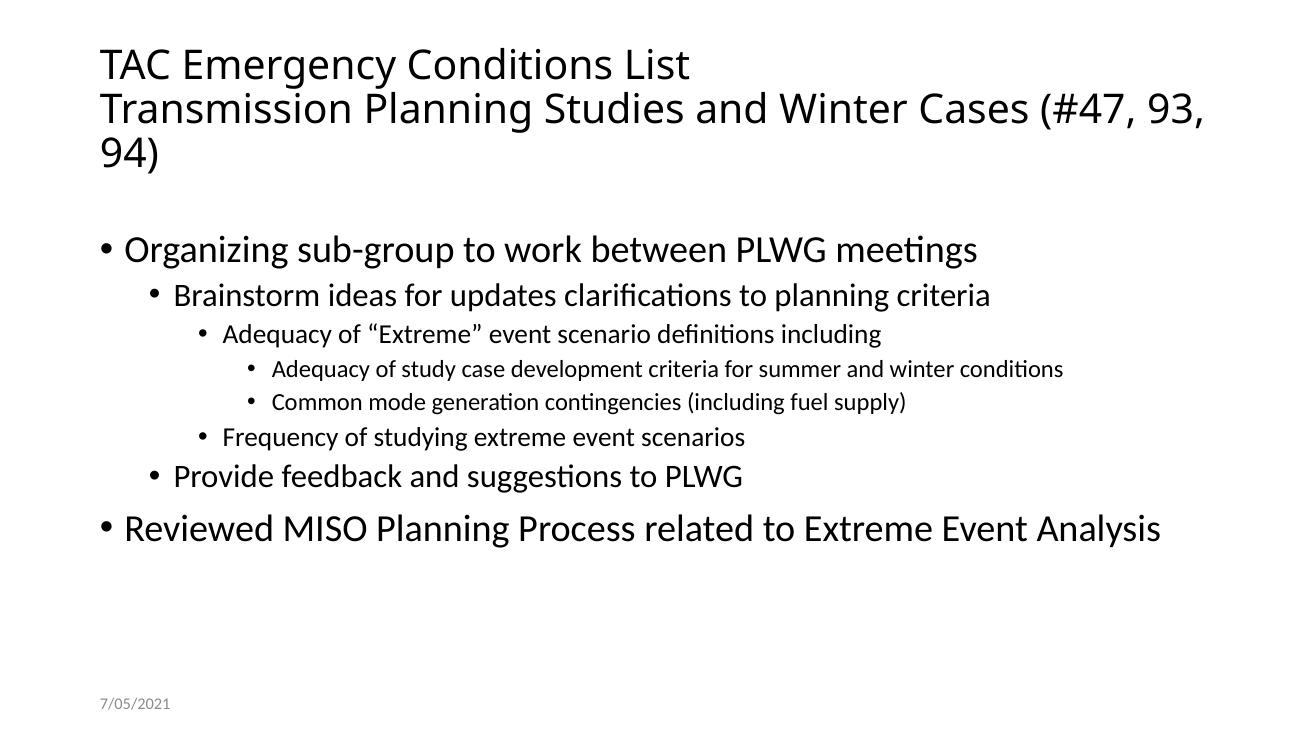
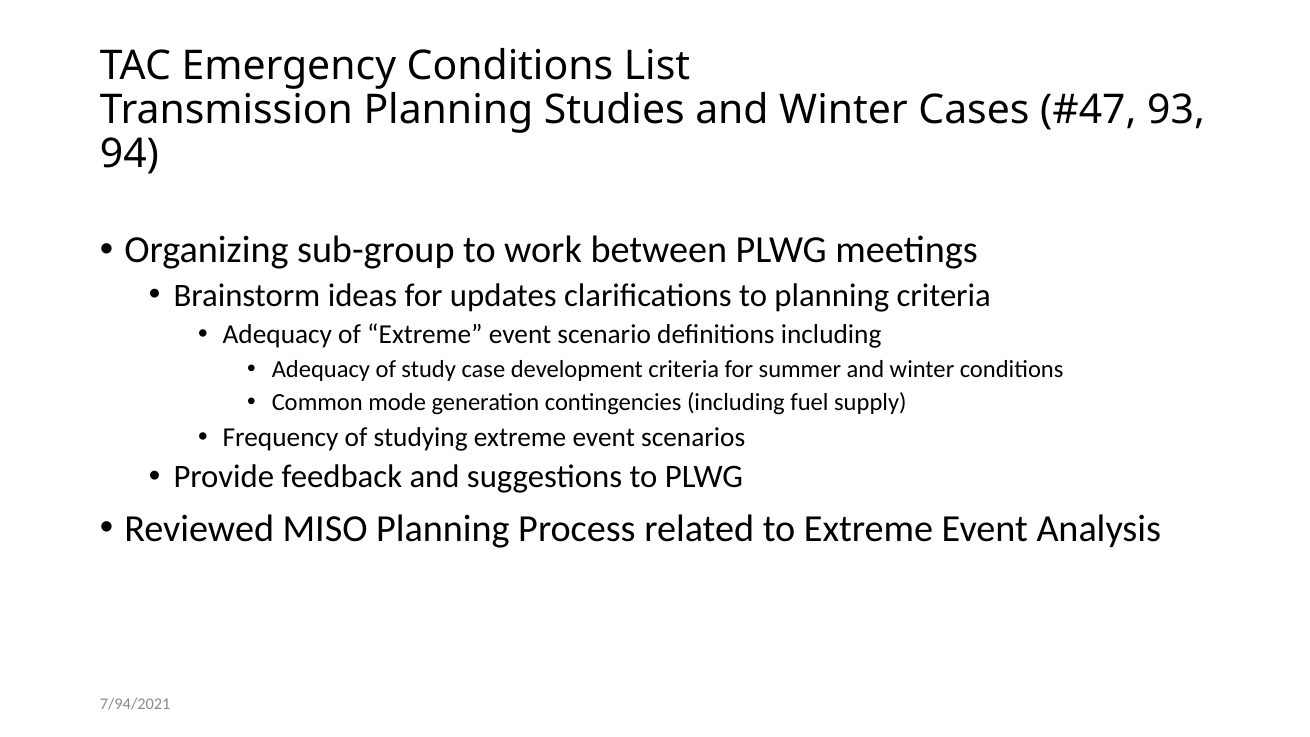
7/05/2021: 7/05/2021 -> 7/94/2021
